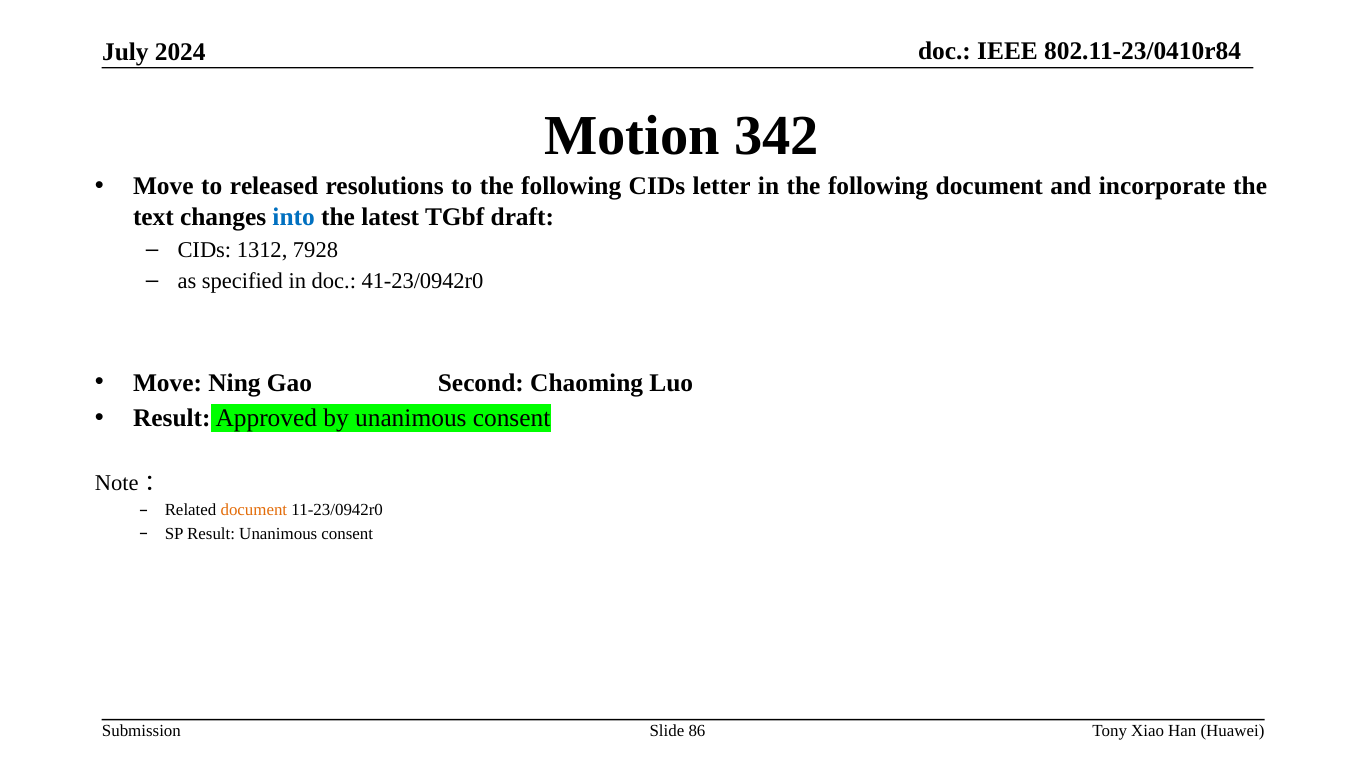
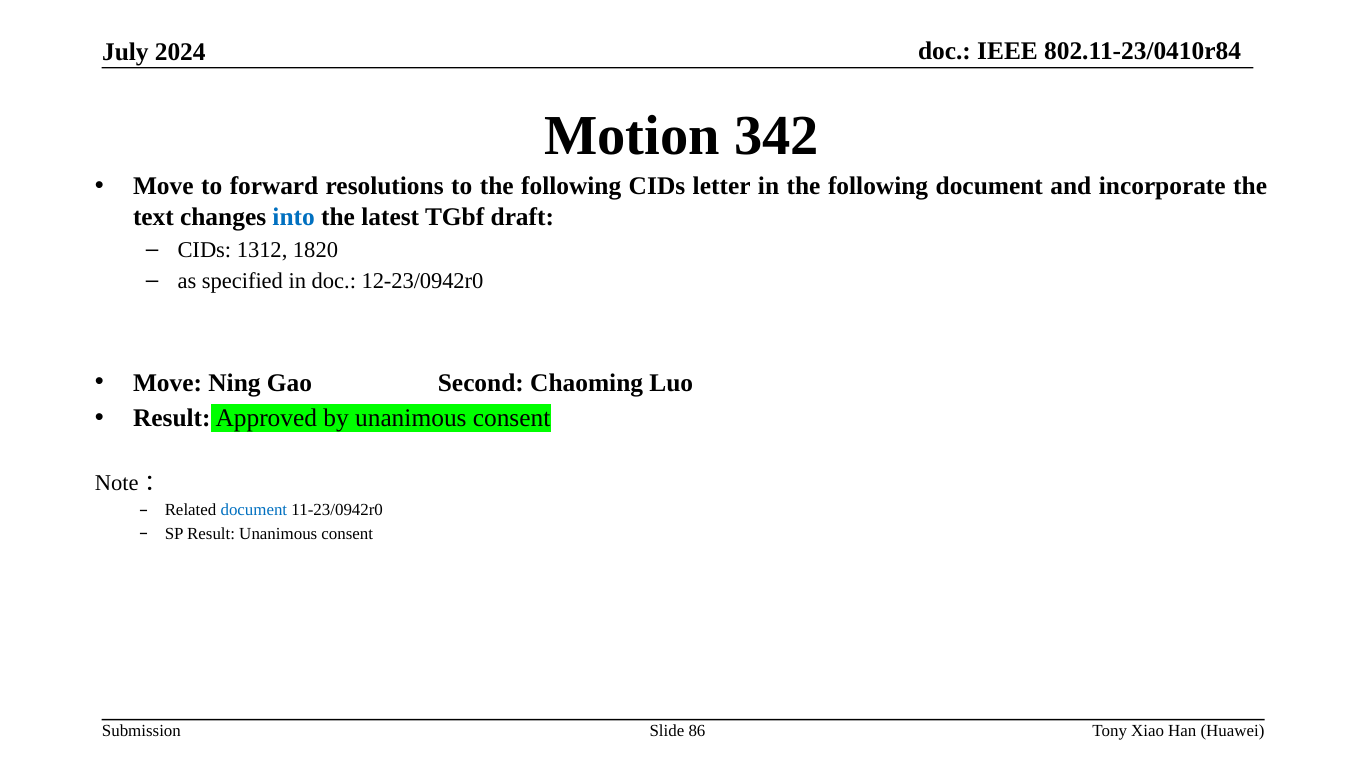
released: released -> forward
7928: 7928 -> 1820
41-23/0942r0: 41-23/0942r0 -> 12-23/0942r0
document at (254, 510) colour: orange -> blue
